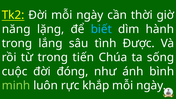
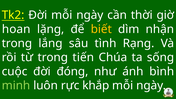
năng: năng -> hoan
biết colour: light blue -> yellow
hành: hành -> nhận
Được: Được -> Rạng
